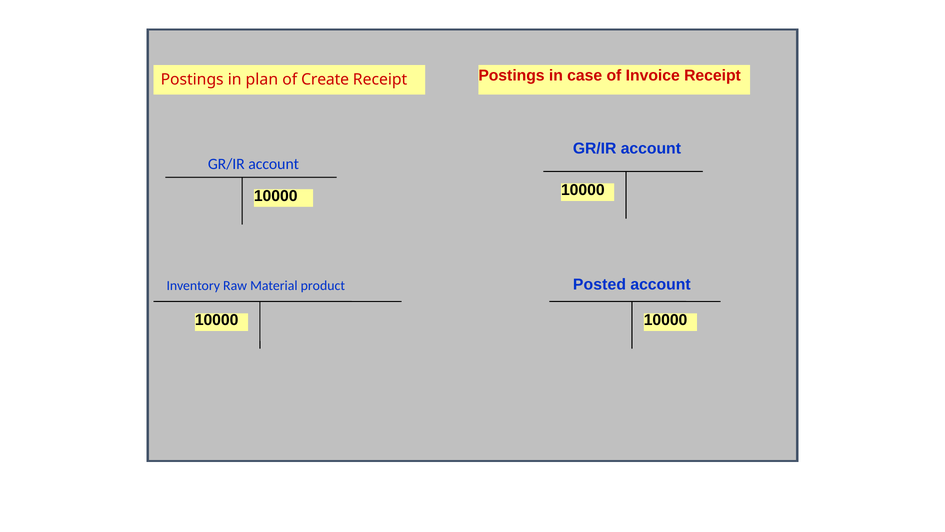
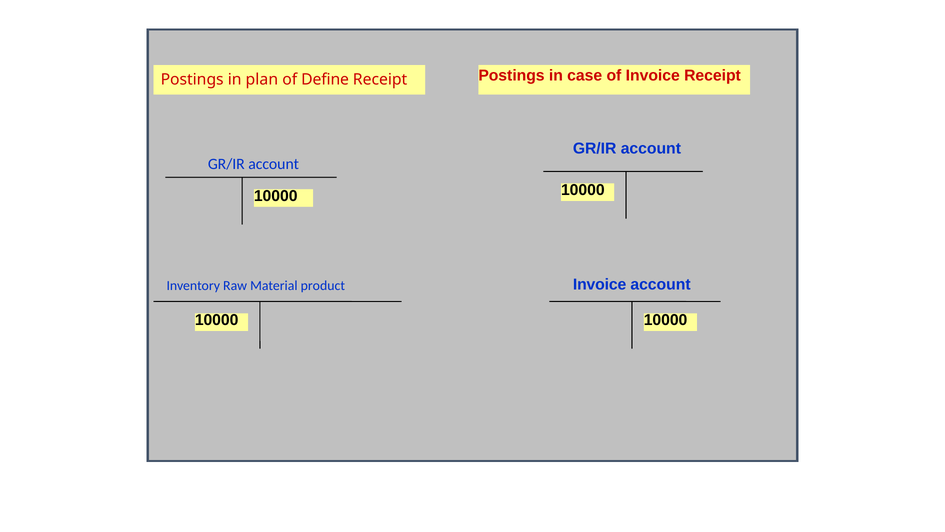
Create: Create -> Define
Posted at (599, 284): Posted -> Invoice
